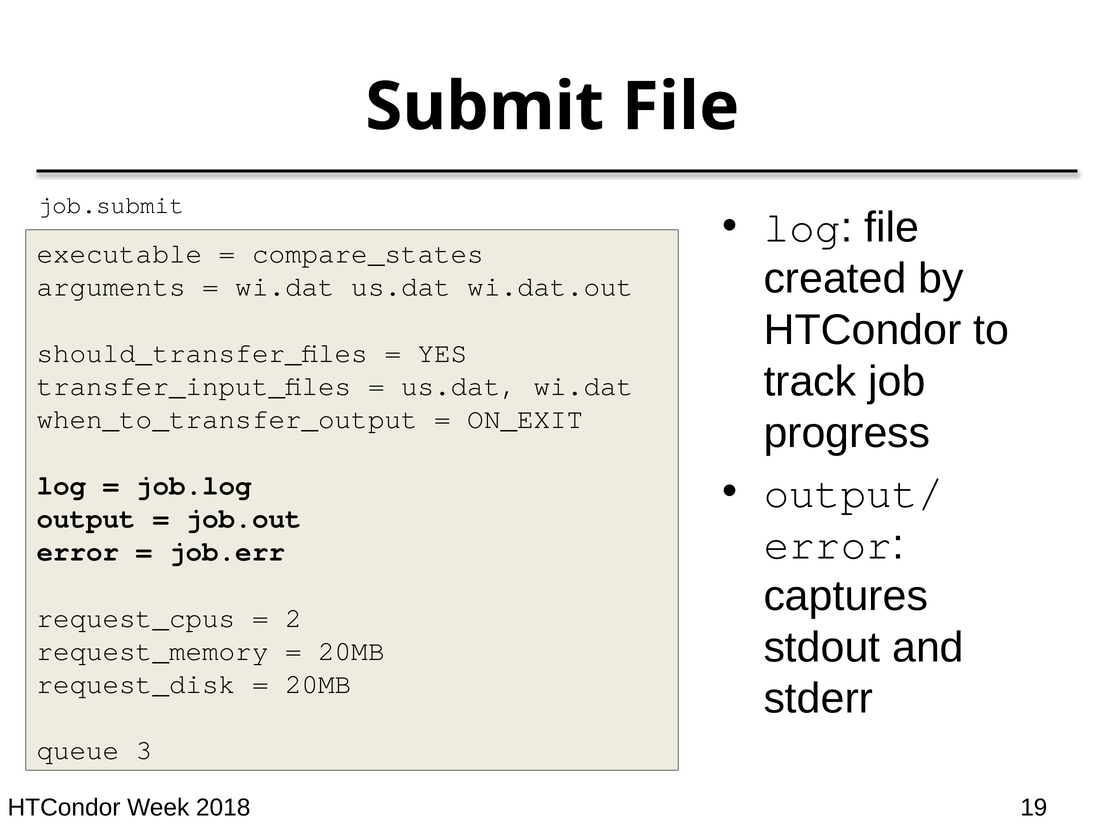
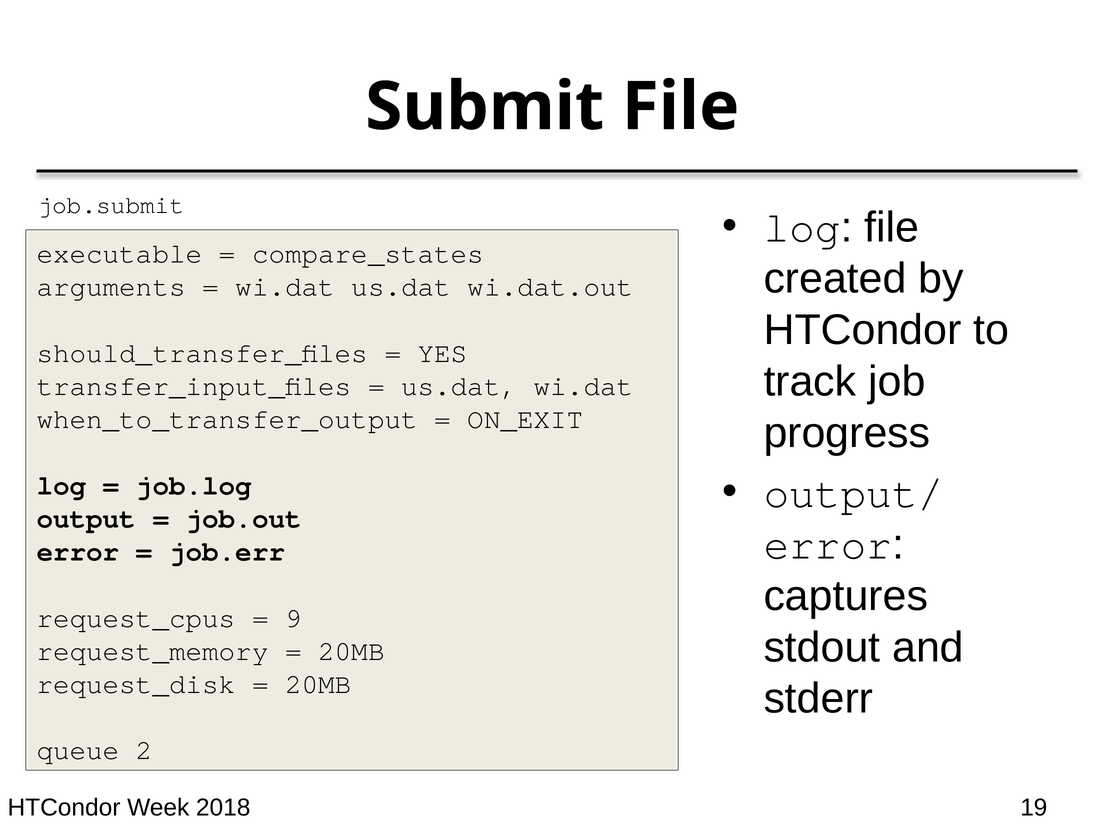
2: 2 -> 9
3: 3 -> 2
